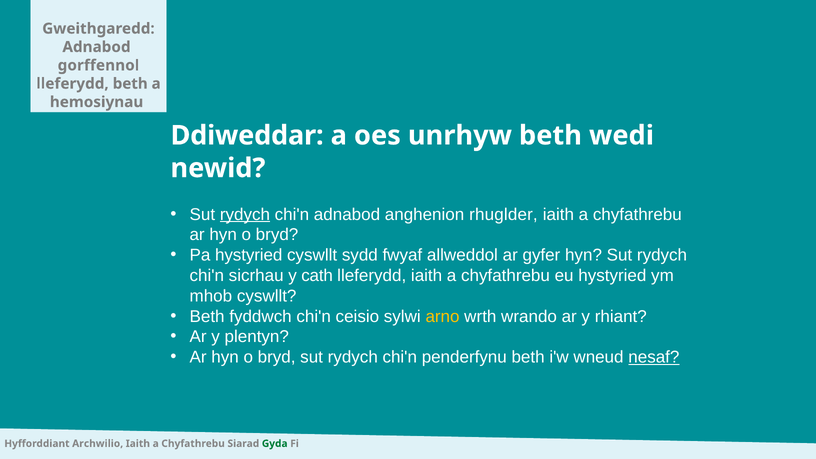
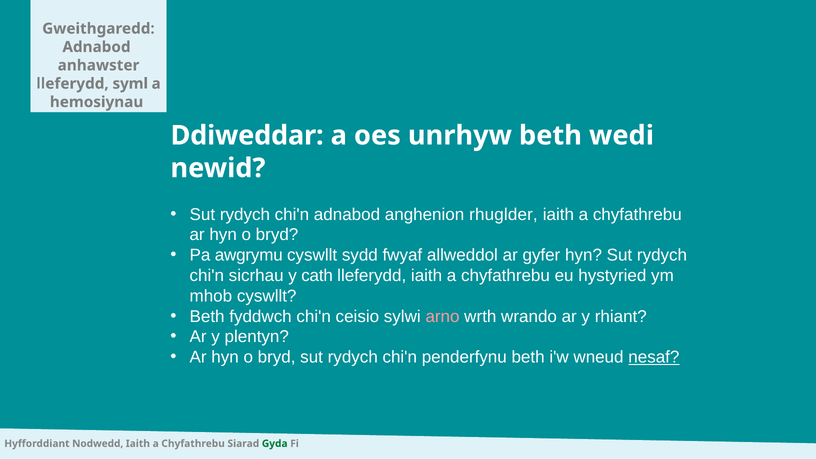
gorffennol: gorffennol -> anhawster
lleferydd beth: beth -> syml
rydych at (245, 214) underline: present -> none
Pa hystyried: hystyried -> awgrymu
arno colour: yellow -> pink
Archwilio: Archwilio -> Nodwedd
